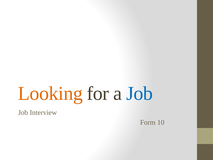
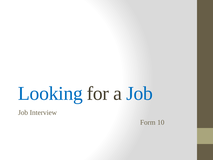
Looking colour: orange -> blue
